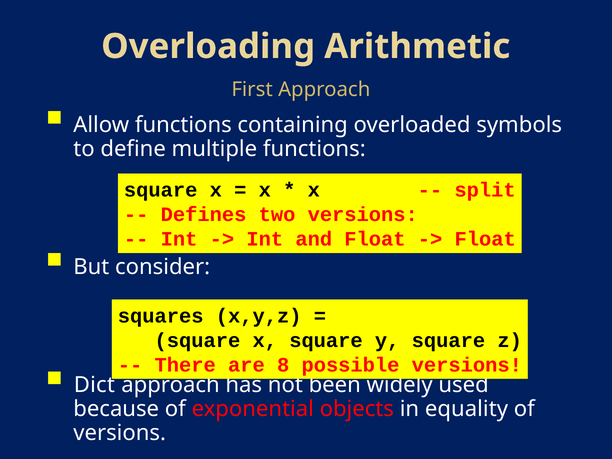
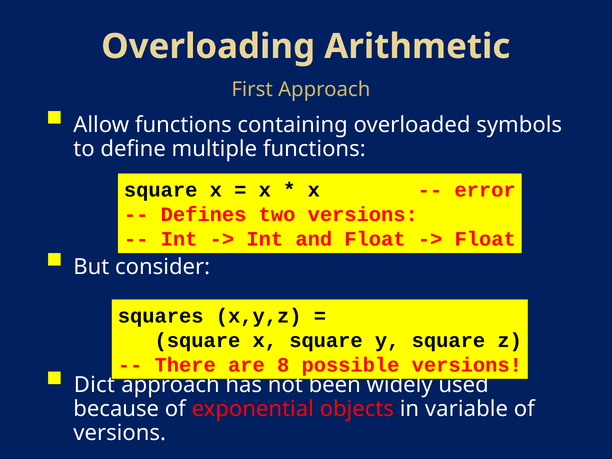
split: split -> error
equality: equality -> variable
